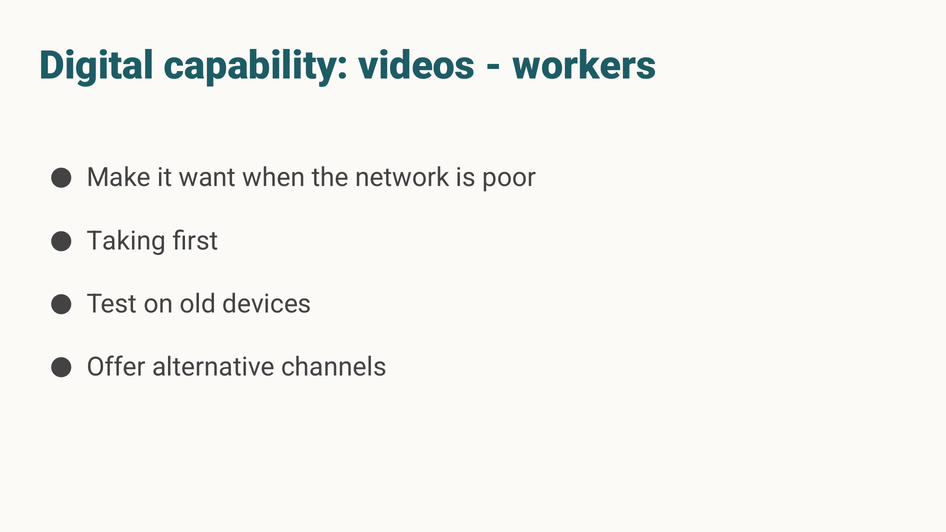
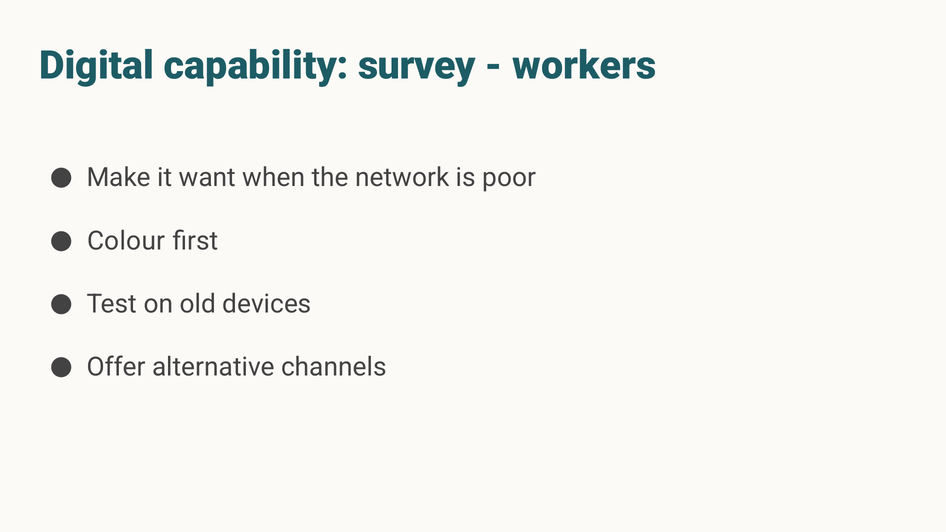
videos: videos -> survey
Taking: Taking -> Colour
